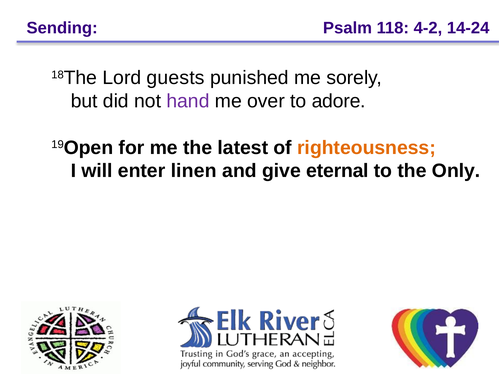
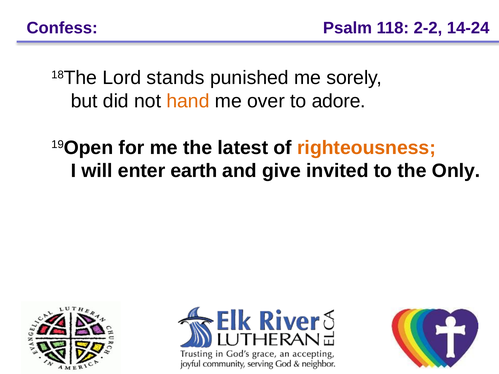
Sending: Sending -> Confess
4-2: 4-2 -> 2-2
guests: guests -> stands
hand colour: purple -> orange
linen: linen -> earth
eternal: eternal -> invited
